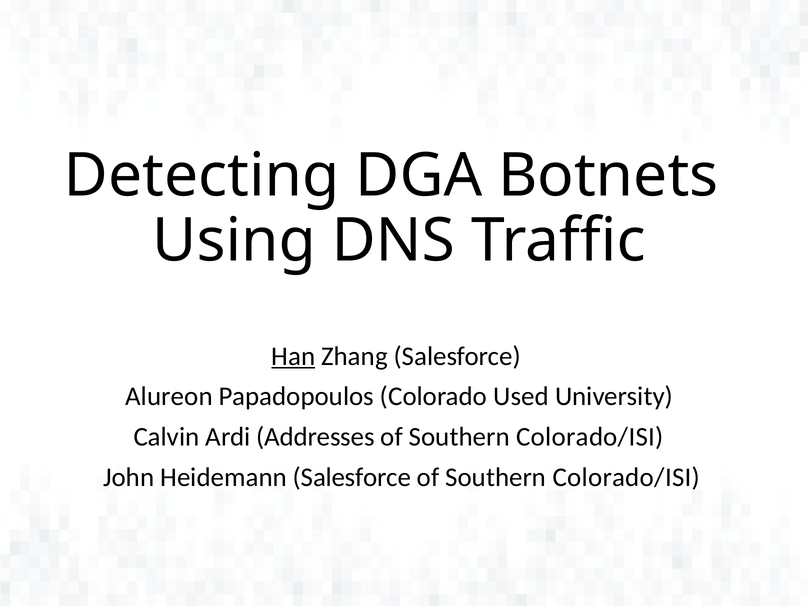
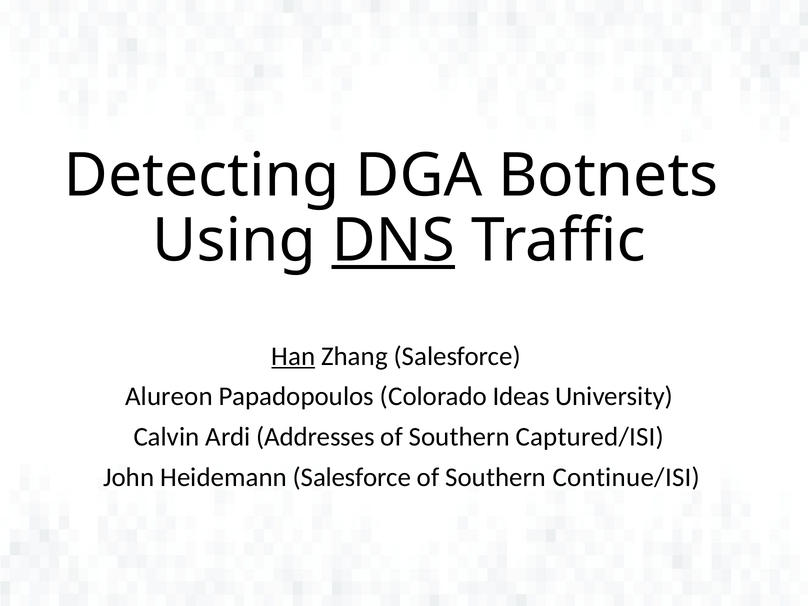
DNS underline: none -> present
Used: Used -> Ideas
Colorado/ISI at (590, 437): Colorado/ISI -> Captured/ISI
Colorado/ISI at (626, 477): Colorado/ISI -> Continue/ISI
